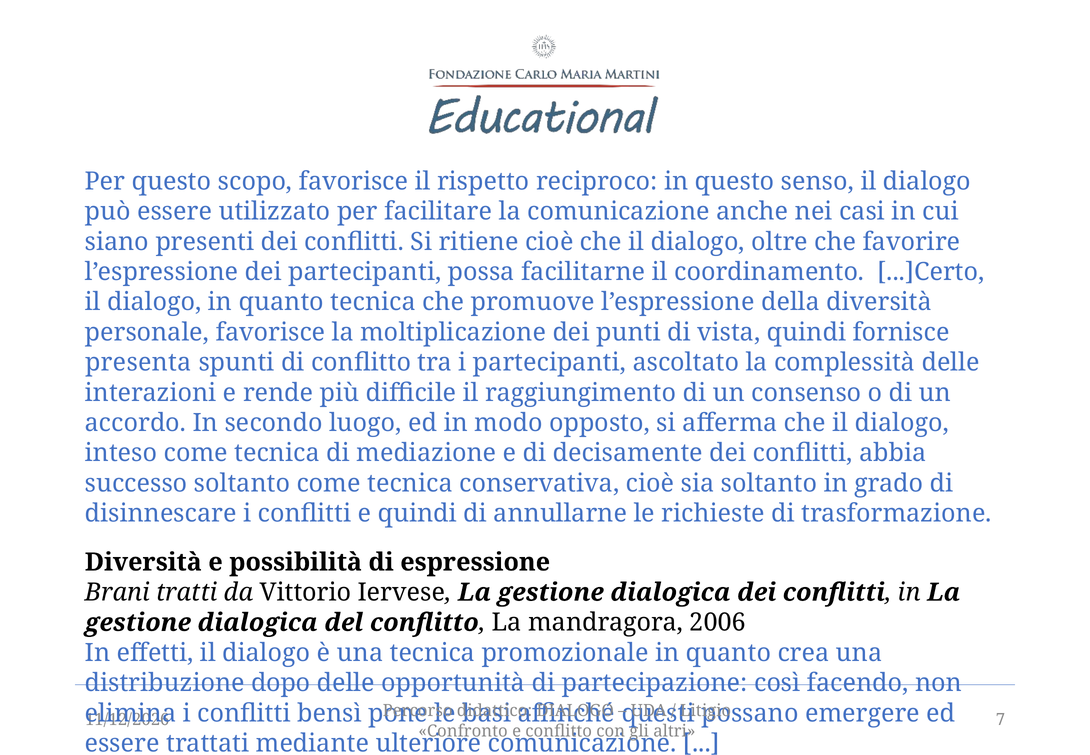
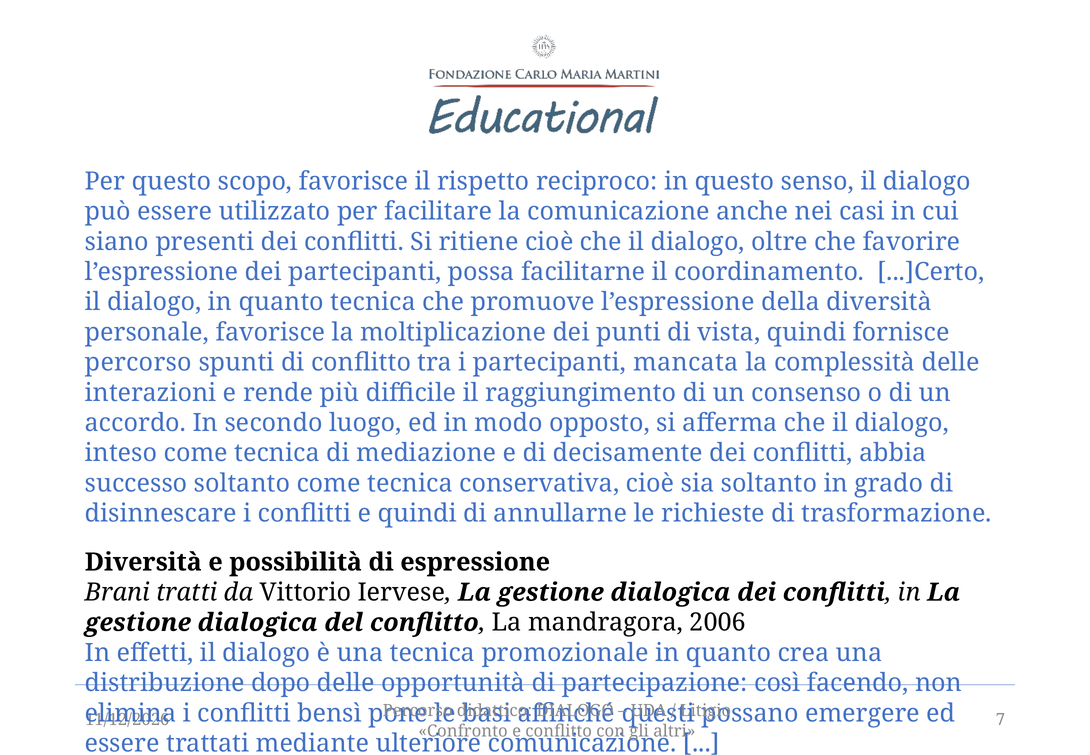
presenta at (138, 362): presenta -> percorso
ascoltato: ascoltato -> mancata
